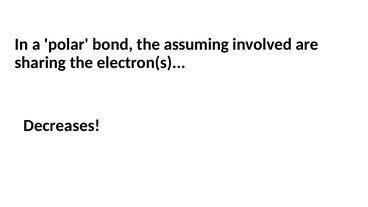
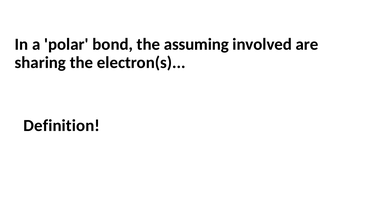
Decreases: Decreases -> Definition
